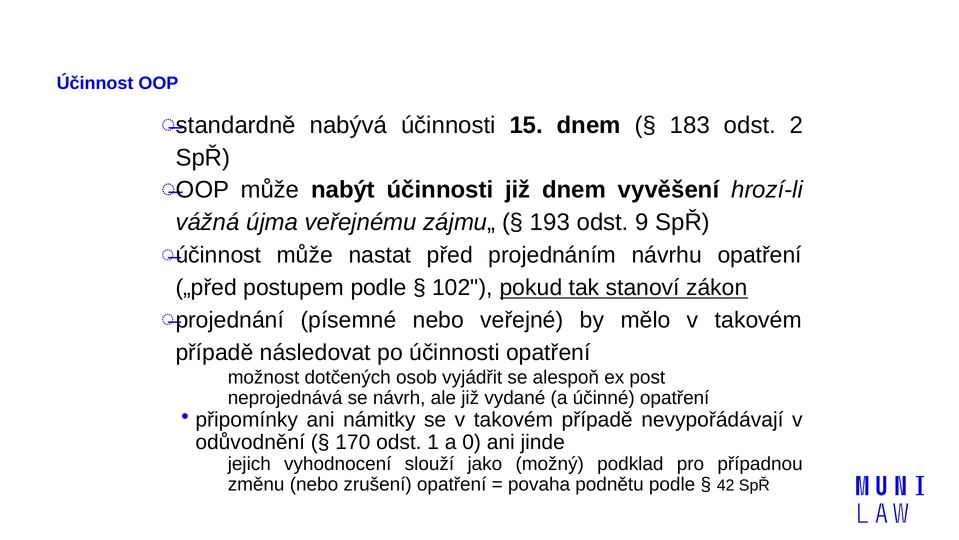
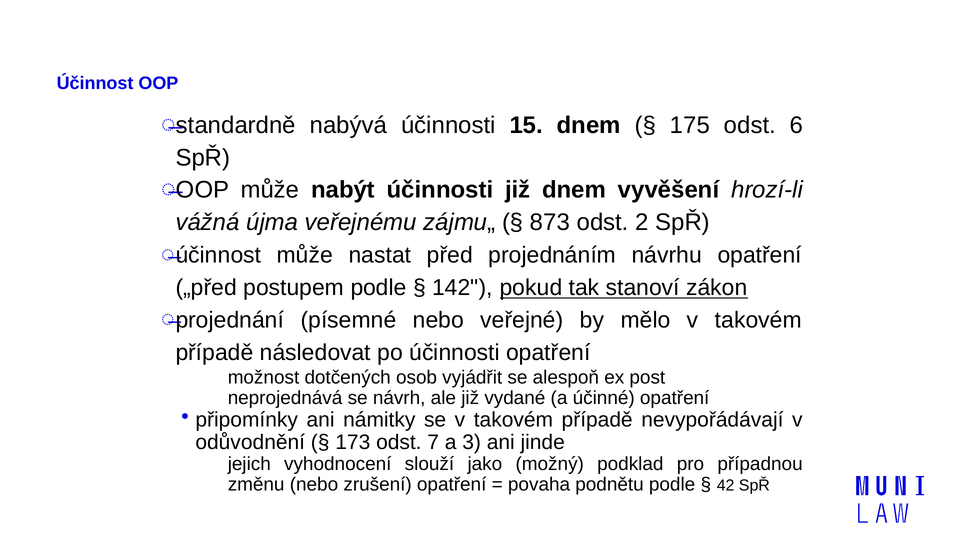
183: 183 -> 175
2: 2 -> 6
193: 193 -> 873
9: 9 -> 2
102: 102 -> 142
170: 170 -> 173
1: 1 -> 7
0: 0 -> 3
